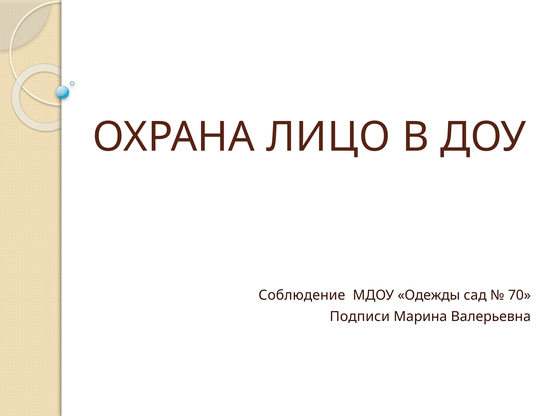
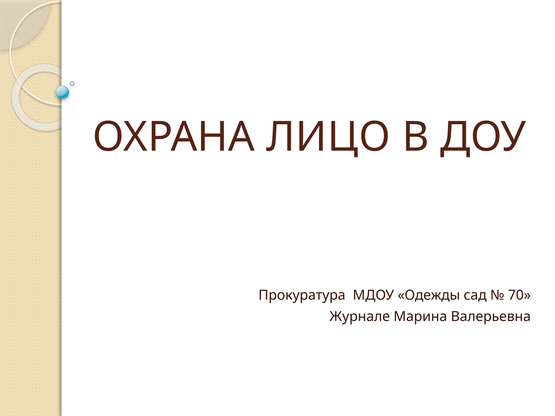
Соблюдение: Соблюдение -> Прокуратура
Подписи: Подписи -> Журнале
